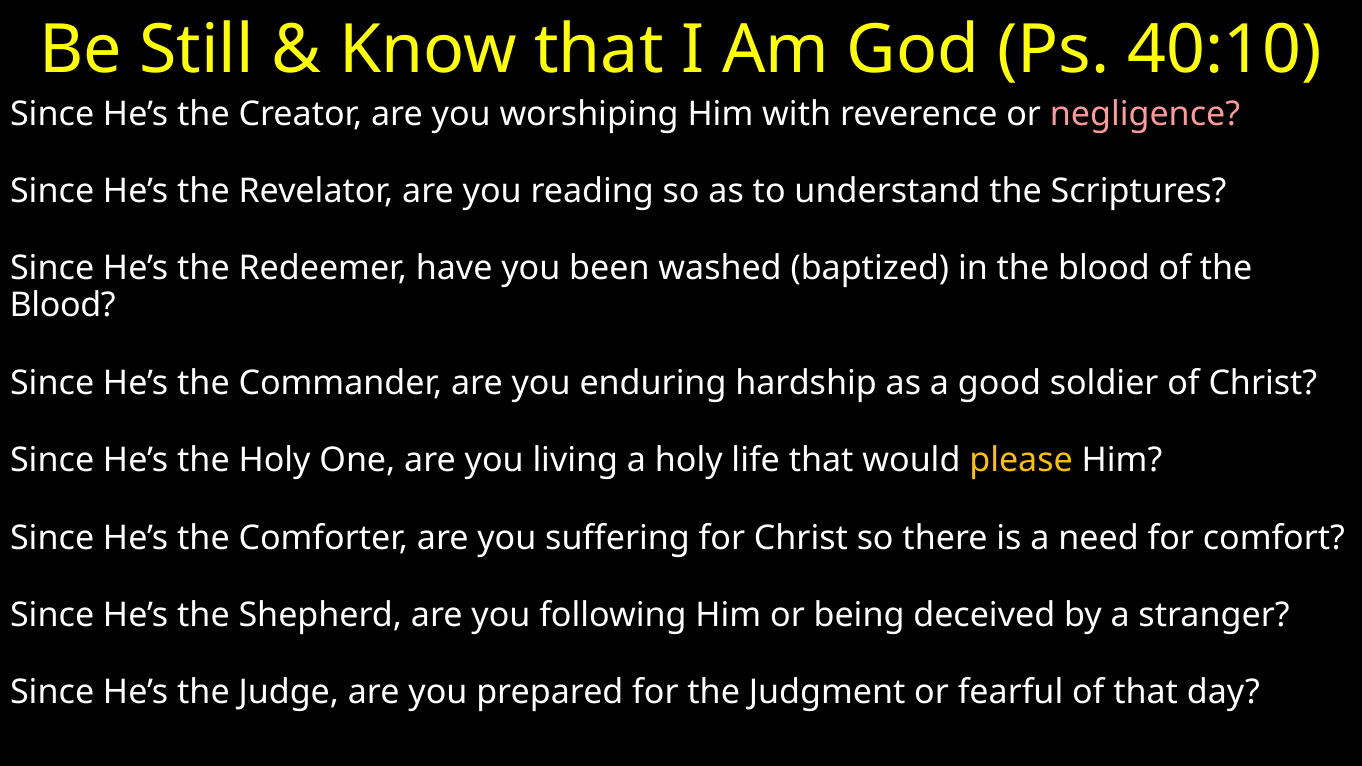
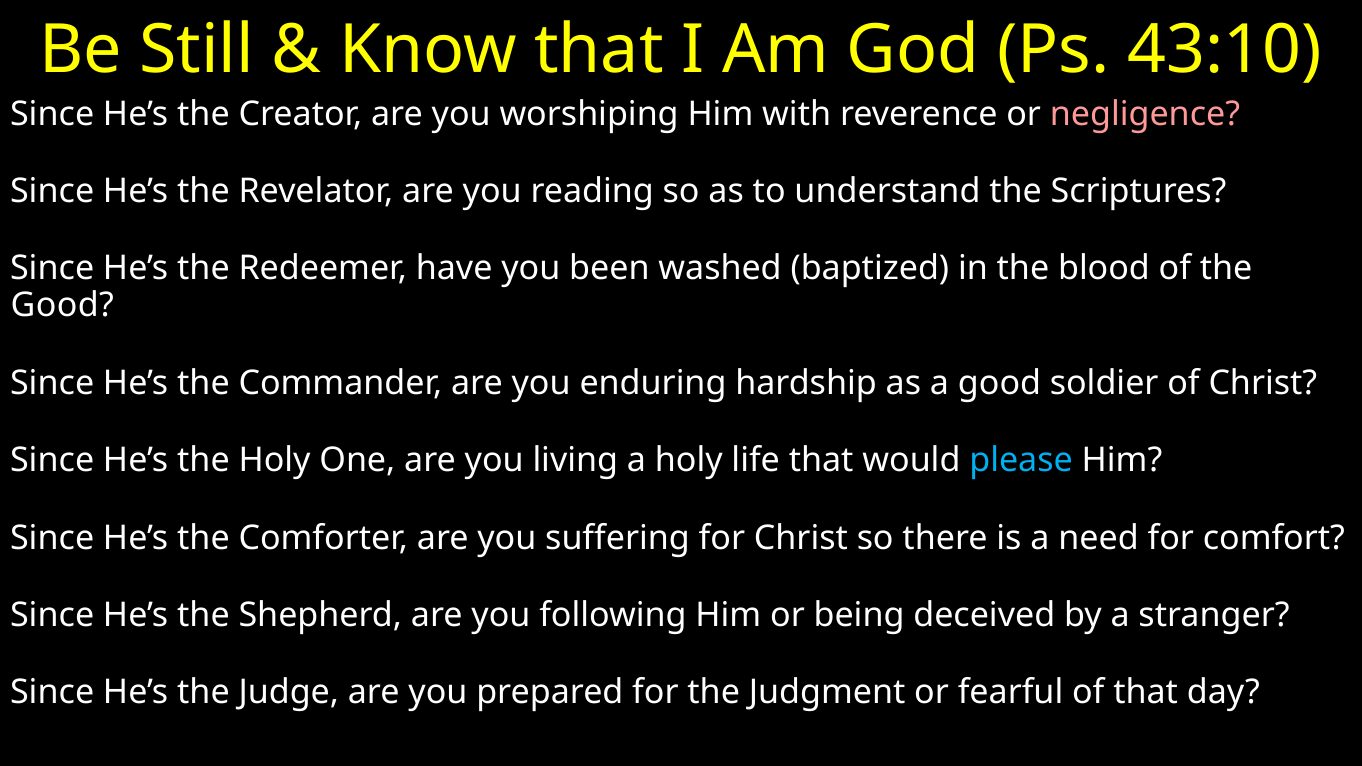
40:10: 40:10 -> 43:10
Blood at (63, 306): Blood -> Good
please colour: yellow -> light blue
